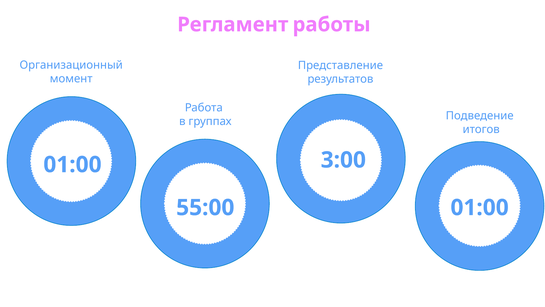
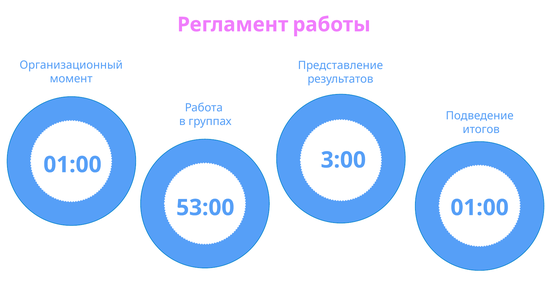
55:00: 55:00 -> 53:00
